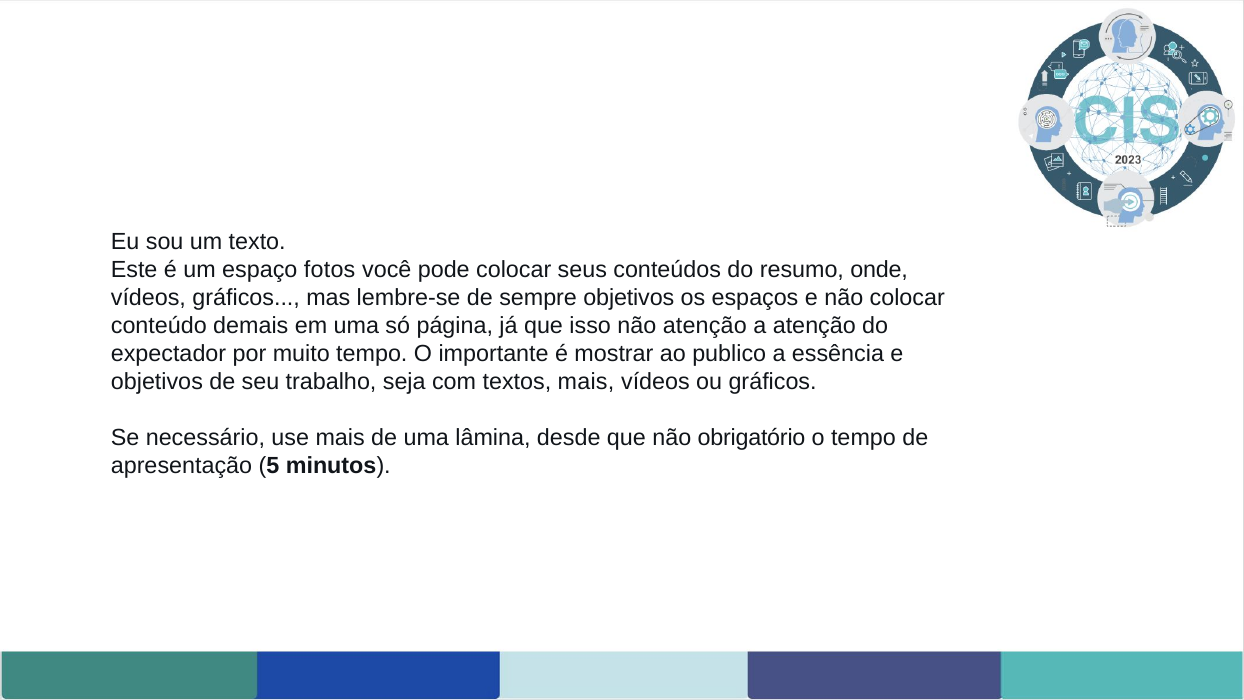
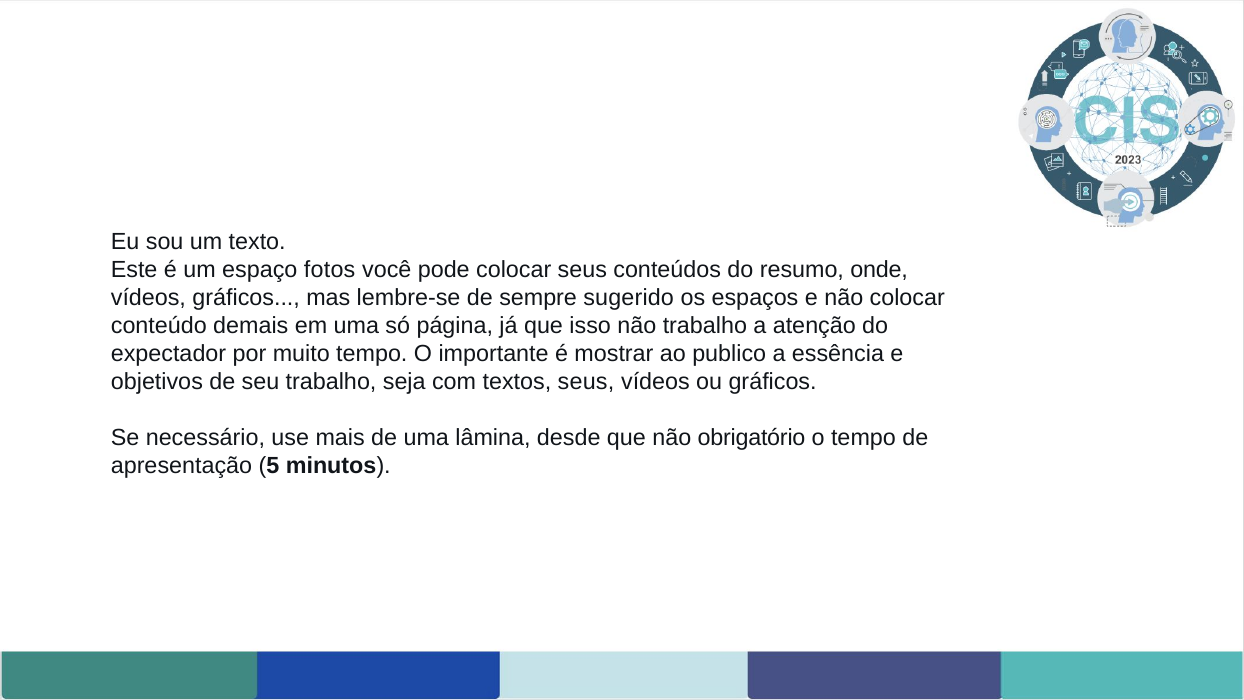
sempre objetivos: objetivos -> sugerido
não atenção: atenção -> trabalho
textos mais: mais -> seus
